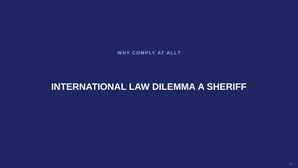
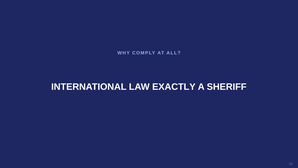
DILEMMA: DILEMMA -> EXACTLY
